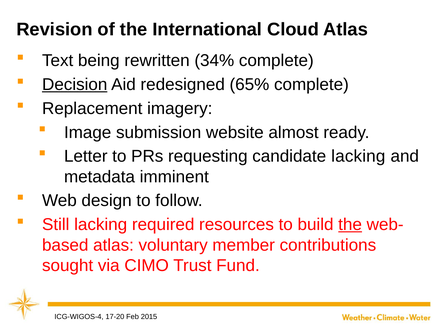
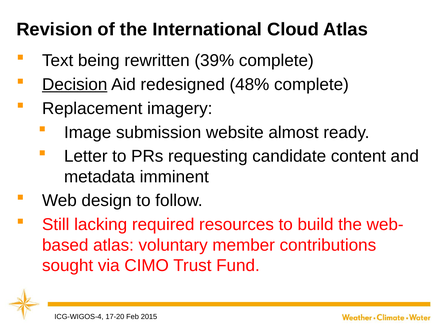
34%: 34% -> 39%
65%: 65% -> 48%
candidate lacking: lacking -> content
the at (350, 225) underline: present -> none
